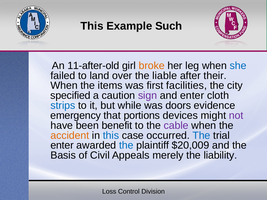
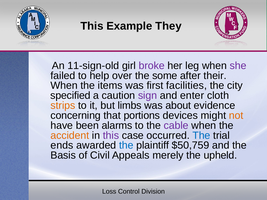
Such: Such -> They
11-after-old: 11-after-old -> 11-sign-old
broke colour: orange -> purple
she colour: blue -> purple
land: land -> help
liable: liable -> some
strips colour: blue -> orange
while: while -> limbs
doors: doors -> about
emergency: emergency -> concerning
not colour: purple -> orange
benefit: benefit -> alarms
this at (111, 136) colour: blue -> purple
enter at (62, 146): enter -> ends
$20,009: $20,009 -> $50,759
liability: liability -> upheld
